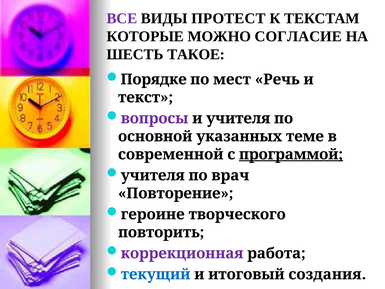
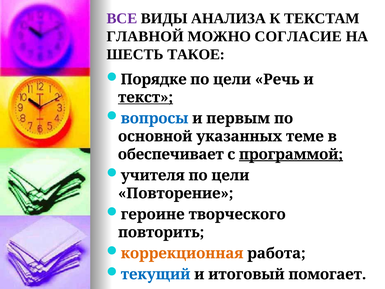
ПРОТЕСТ: ПРОТЕСТ -> АНАЛИЗА
КОТОРЫЕ: КОТОРЫЕ -> ГЛАВНОЙ
мест at (232, 79): мест -> цели
текст underline: none -> present
вопросы colour: purple -> blue
и учителя: учителя -> первым
современной: современной -> обеспечивает
врач at (230, 175): врач -> цели
коррекционная colour: purple -> orange
создания: создания -> помогает
